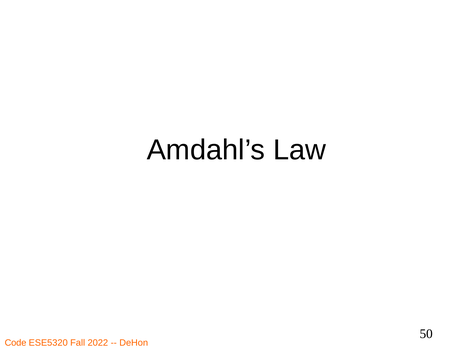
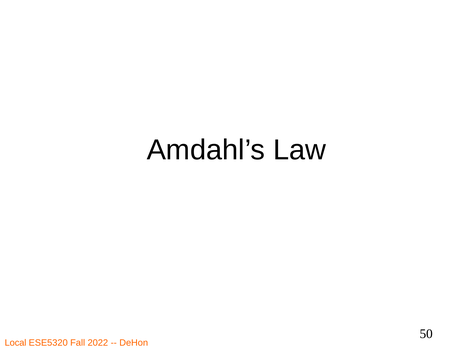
Code: Code -> Local
